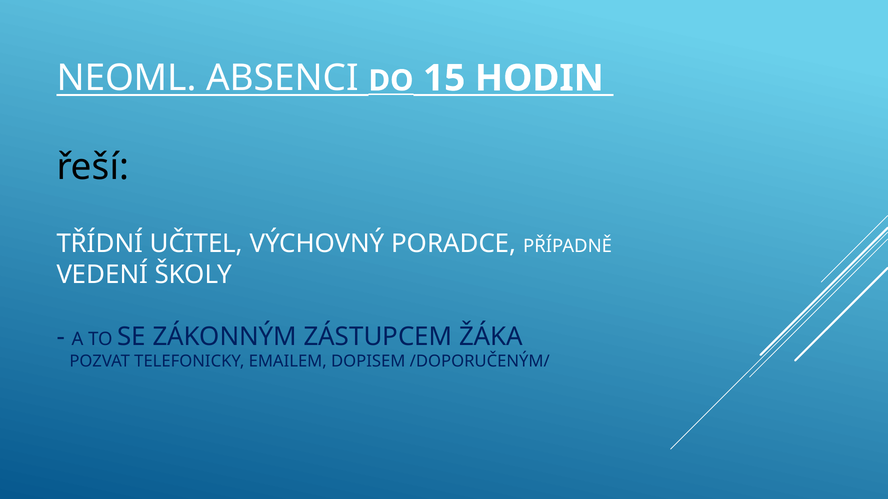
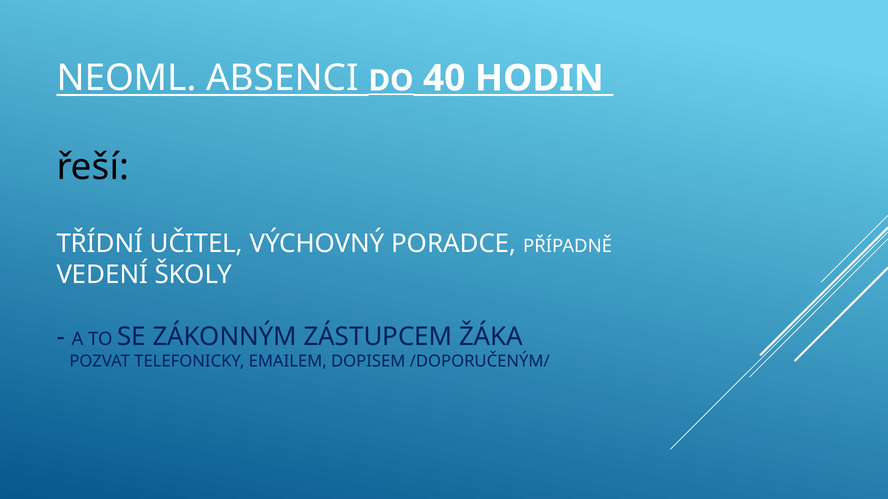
15: 15 -> 40
